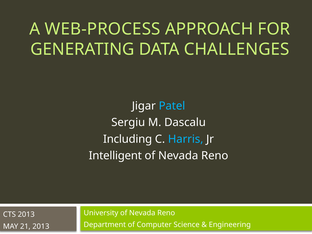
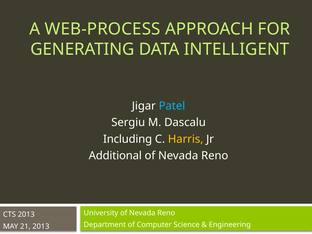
CHALLENGES: CHALLENGES -> INTELLIGENT
Harris colour: light blue -> yellow
Intelligent: Intelligent -> Additional
